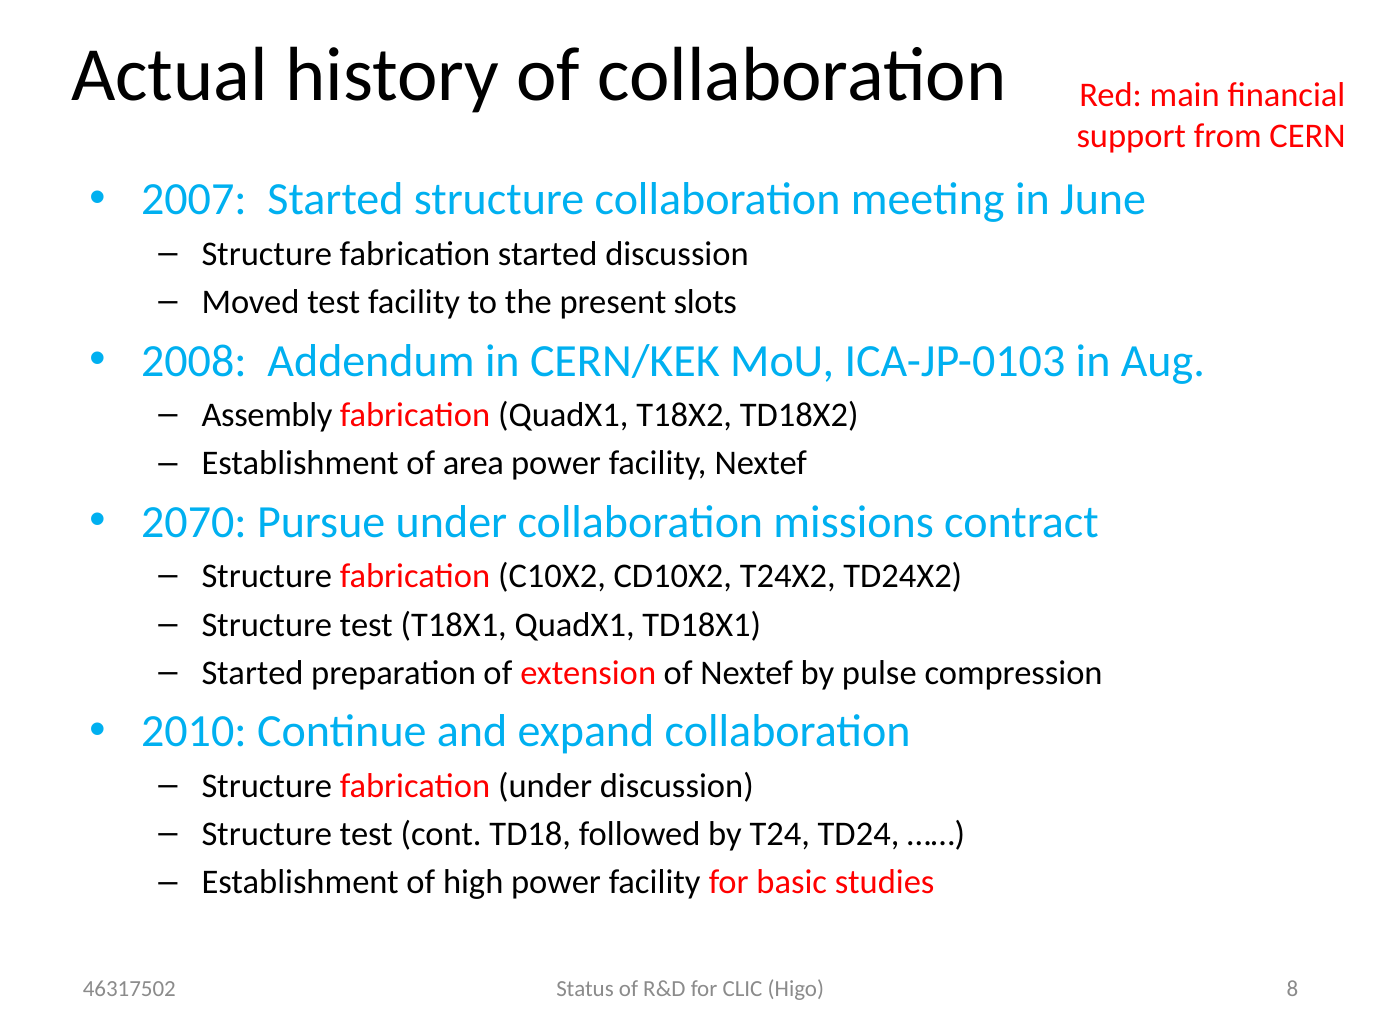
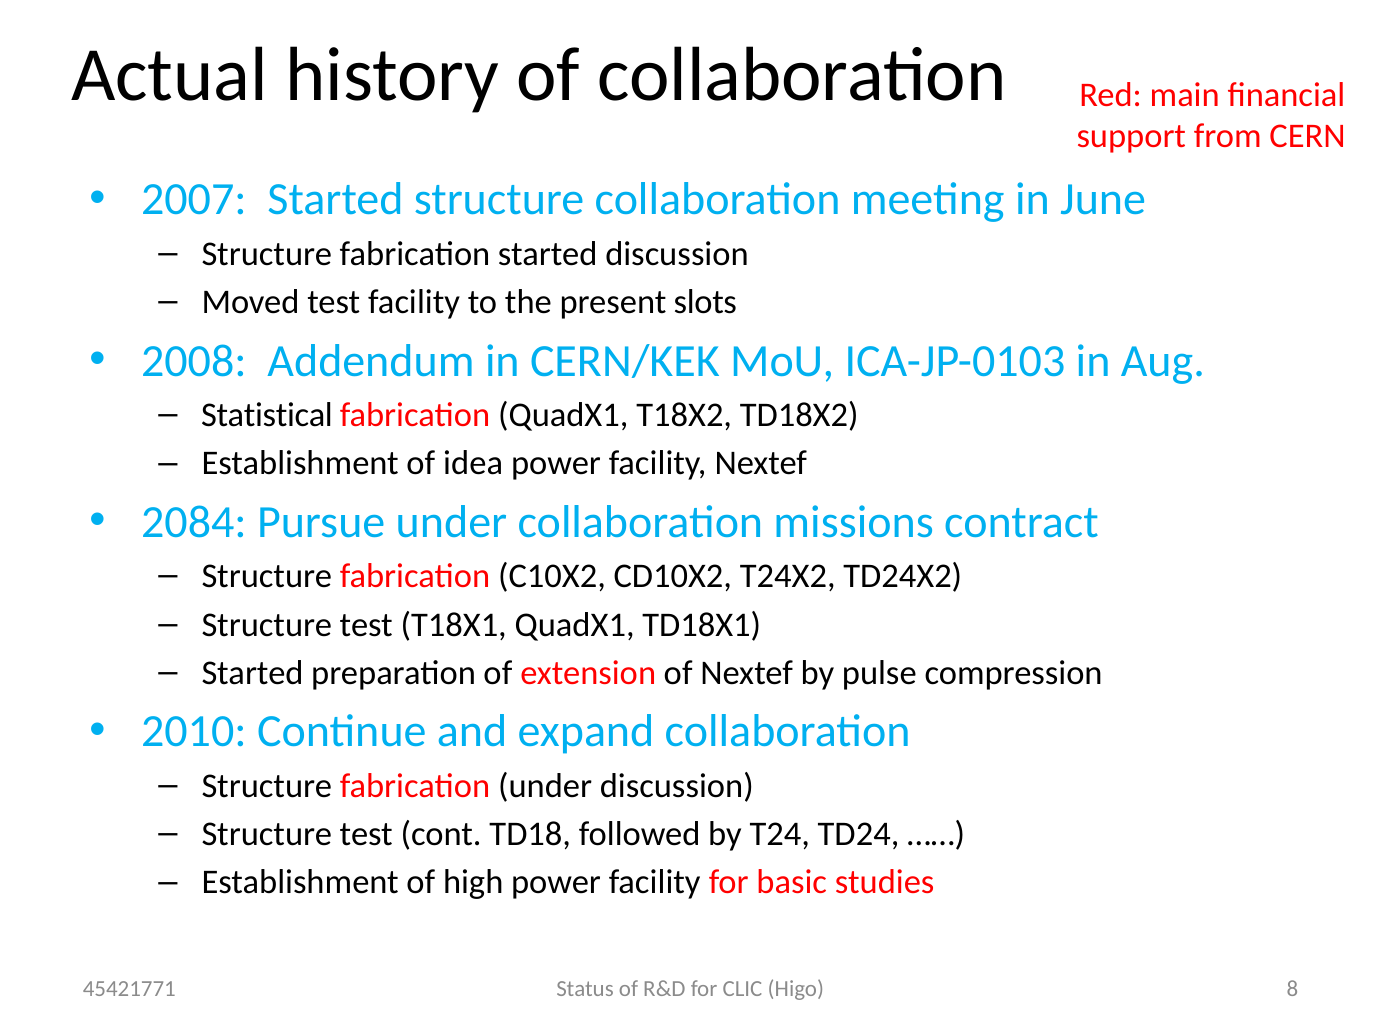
Assembly: Assembly -> Statistical
area: area -> idea
2070: 2070 -> 2084
46317502: 46317502 -> 45421771
